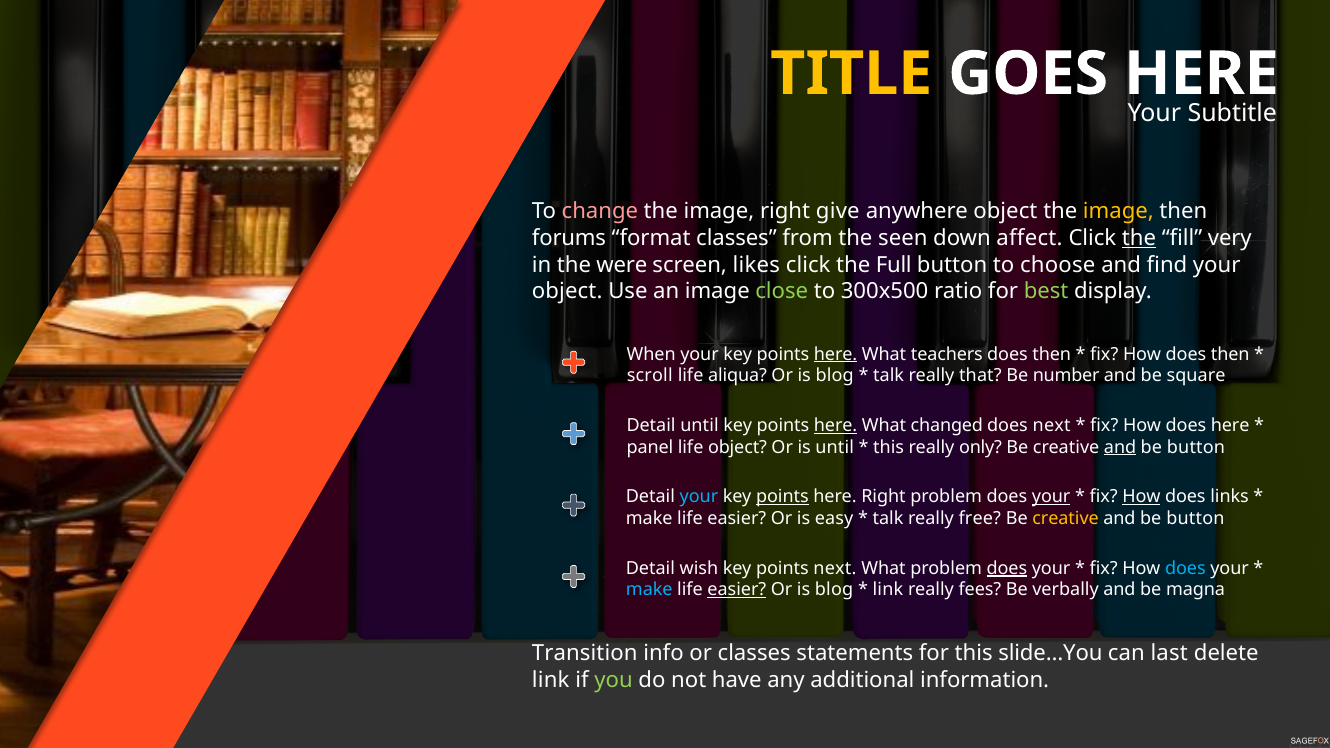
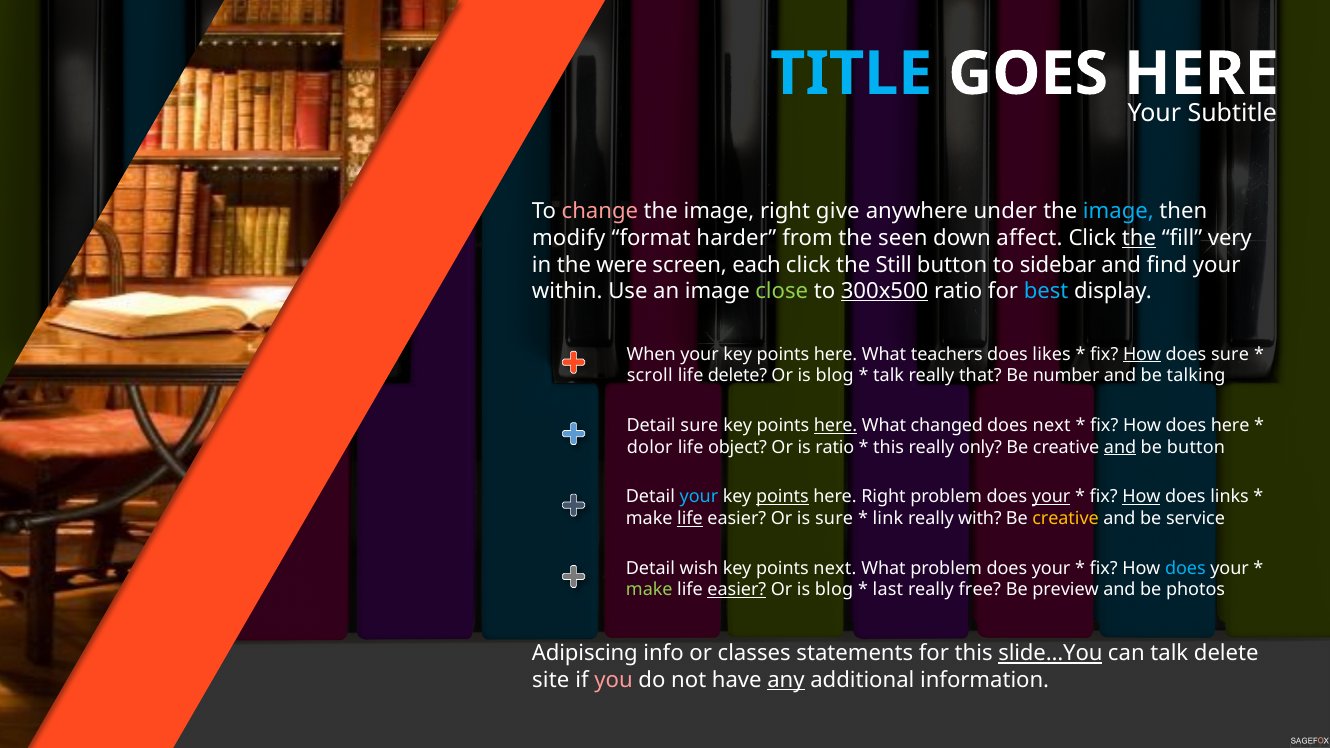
TITLE colour: yellow -> light blue
anywhere object: object -> under
image at (1118, 212) colour: yellow -> light blue
forums: forums -> modify
format classes: classes -> harder
likes: likes -> each
Full: Full -> Still
choose: choose -> sidebar
object at (567, 291): object -> within
300x500 underline: none -> present
best colour: light green -> light blue
here at (836, 354) underline: present -> none
then at (1052, 354): then -> likes
How at (1142, 354) underline: none -> present
then at (1230, 354): then -> sure
life aliqua: aliqua -> delete
square: square -> talking
Detail until: until -> sure
panel: panel -> dolor
is until: until -> ratio
life at (690, 519) underline: none -> present
is easy: easy -> sure
talk at (888, 519): talk -> link
free: free -> with
button at (1195, 519): button -> service
does at (1007, 568) underline: present -> none
make at (649, 590) colour: light blue -> light green
link at (888, 590): link -> last
fees: fees -> free
verbally: verbally -> preview
magna: magna -> photos
Transition: Transition -> Adipiscing
slide…You underline: none -> present
can last: last -> talk
link at (551, 680): link -> site
you colour: light green -> pink
any underline: none -> present
